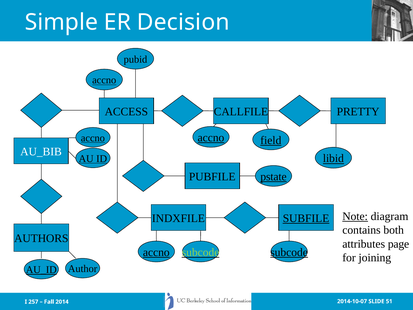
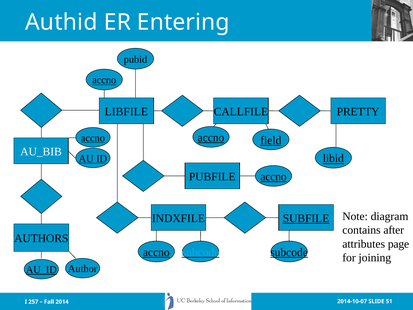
Simple: Simple -> Authid
Decision: Decision -> Entering
ACCESS: ACCESS -> LIBFILE
pstate at (274, 177): pstate -> accno
Note underline: present -> none
both: both -> after
subcode at (201, 252) colour: light green -> light blue
